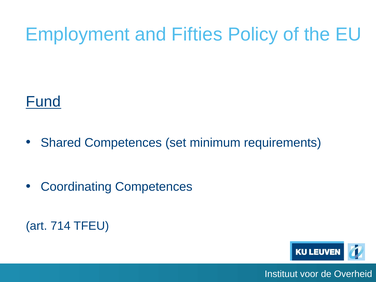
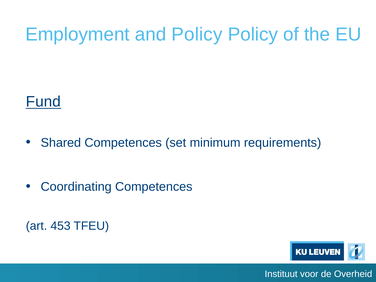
and Fifties: Fifties -> Policy
714: 714 -> 453
